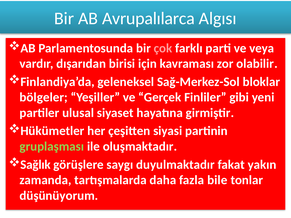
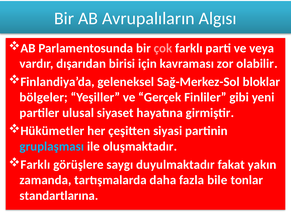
Avrupalılarca: Avrupalılarca -> Avrupalıların
gruplaşması colour: light green -> light blue
Sağlık at (35, 165): Sağlık -> Farklı
düşünüyorum: düşünüyorum -> standartlarına
